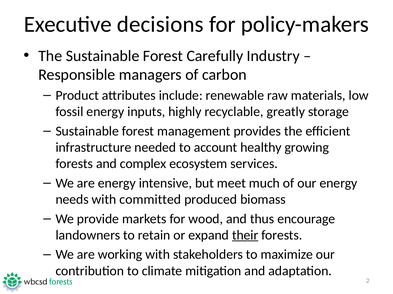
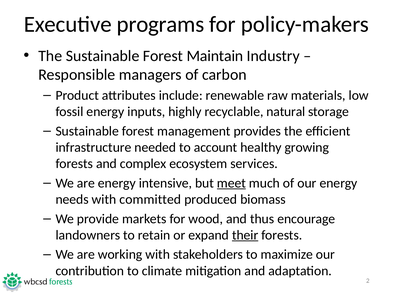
decisions: decisions -> programs
Carefully: Carefully -> Maintain
greatly: greatly -> natural
meet underline: none -> present
